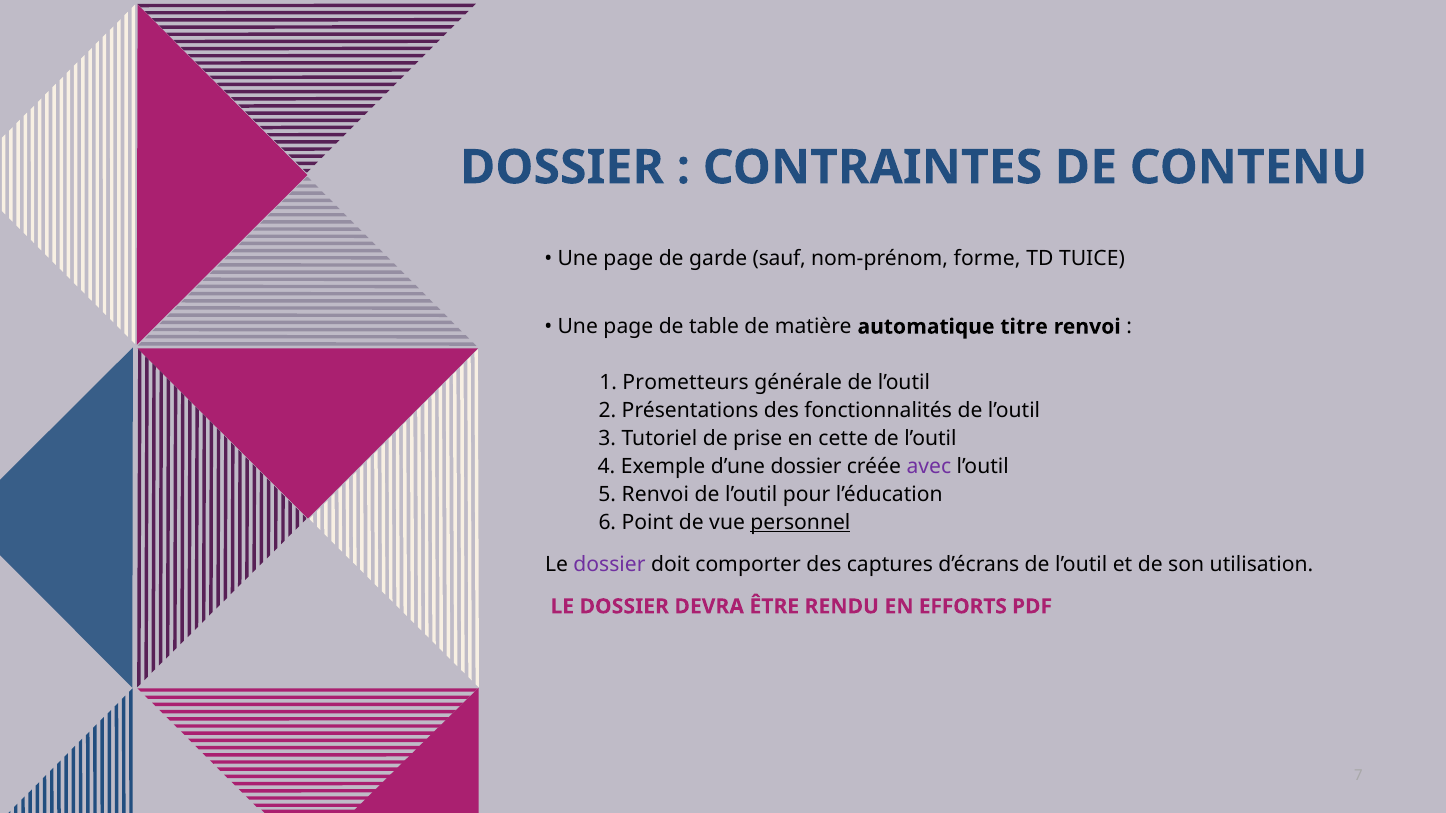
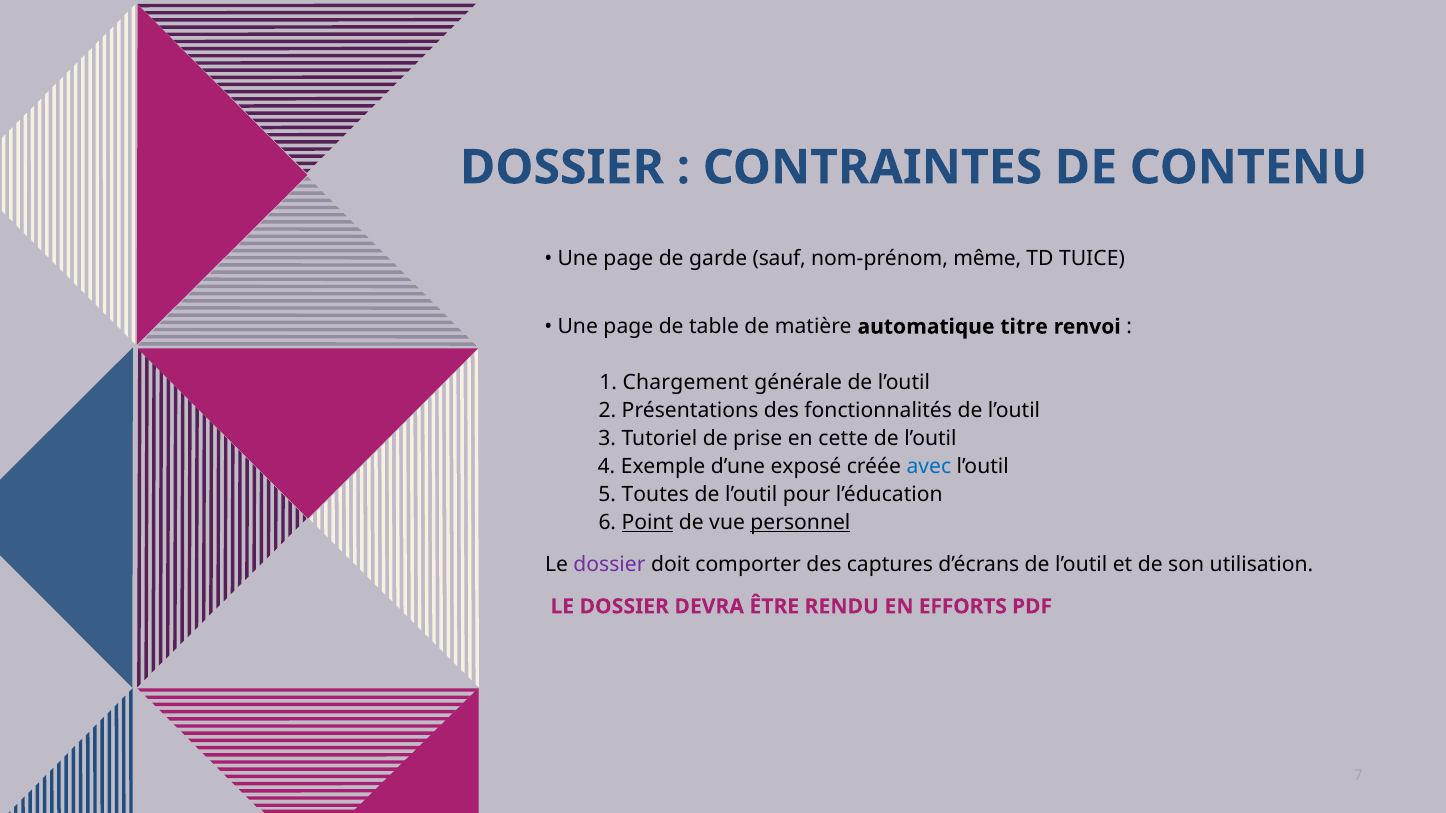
forme: forme -> même
Prometteurs: Prometteurs -> Chargement
d’une dossier: dossier -> exposé
avec colour: purple -> blue
5 Renvoi: Renvoi -> Toutes
Point underline: none -> present
